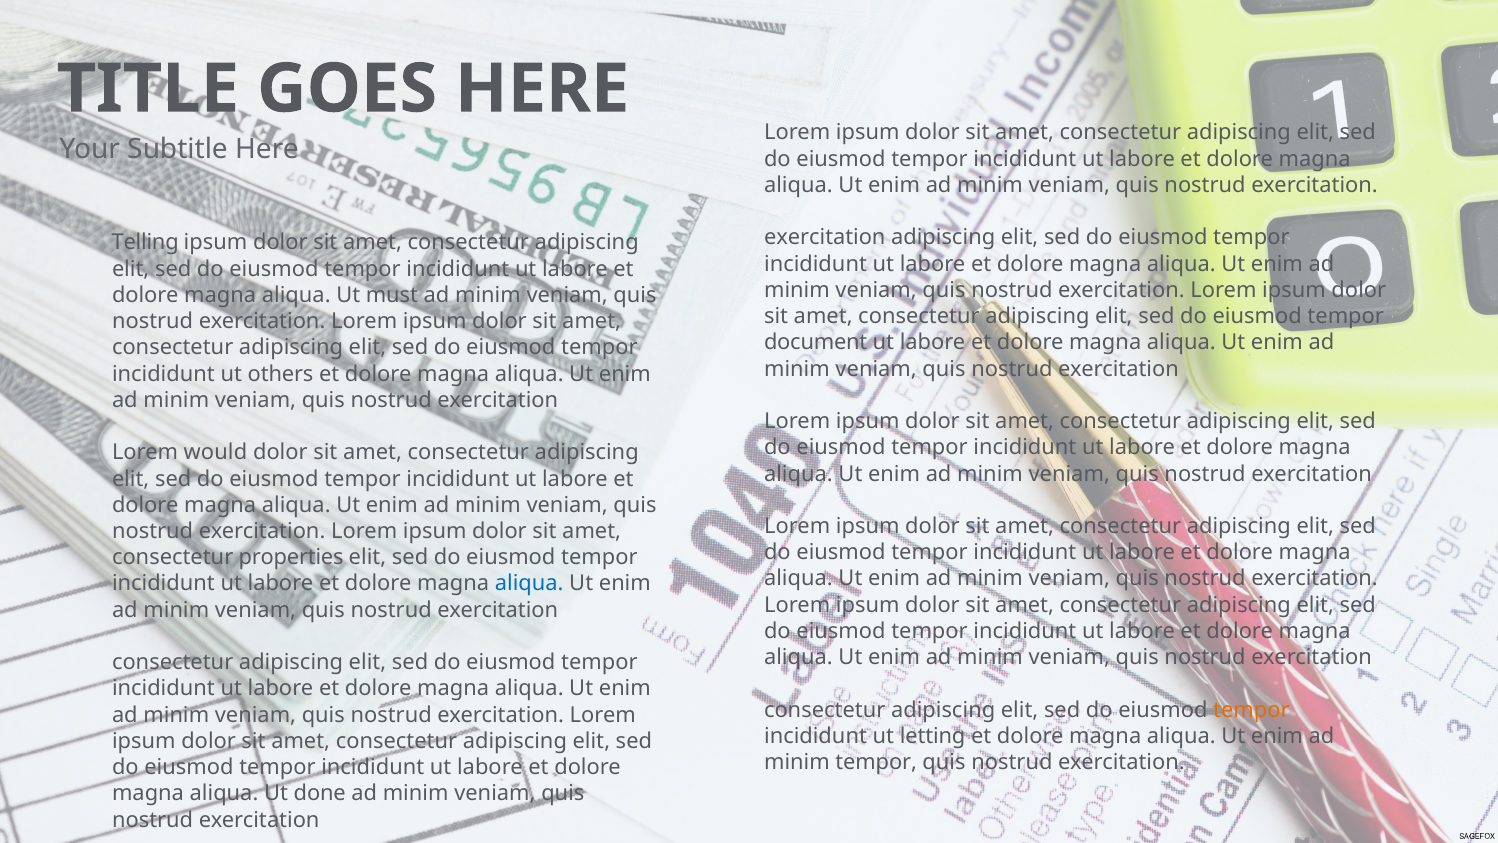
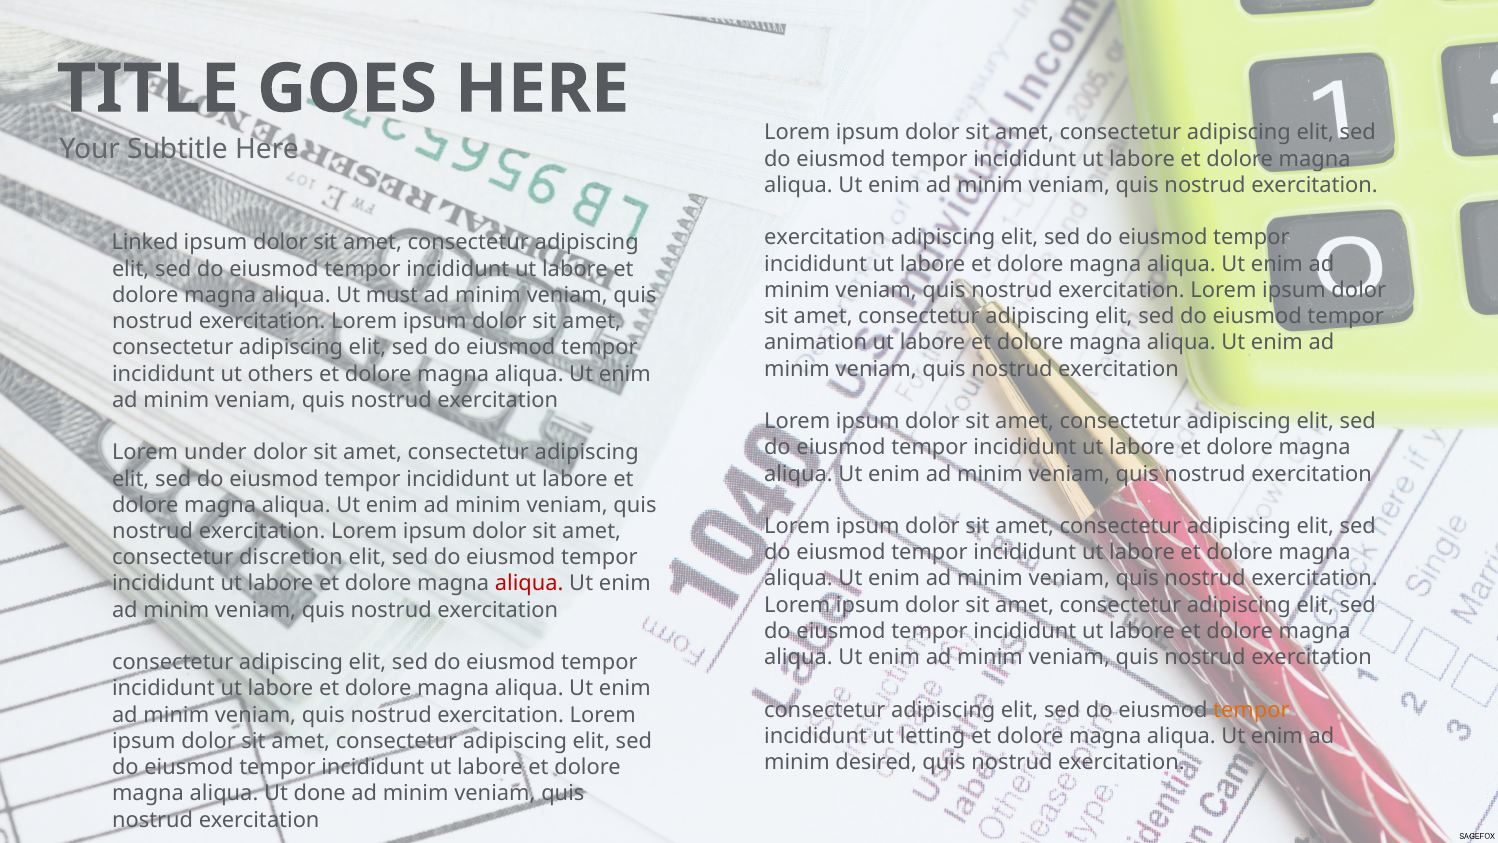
Telling: Telling -> Linked
document: document -> animation
would: would -> under
properties: properties -> discretion
aliqua at (529, 584) colour: blue -> red
minim tempor: tempor -> desired
